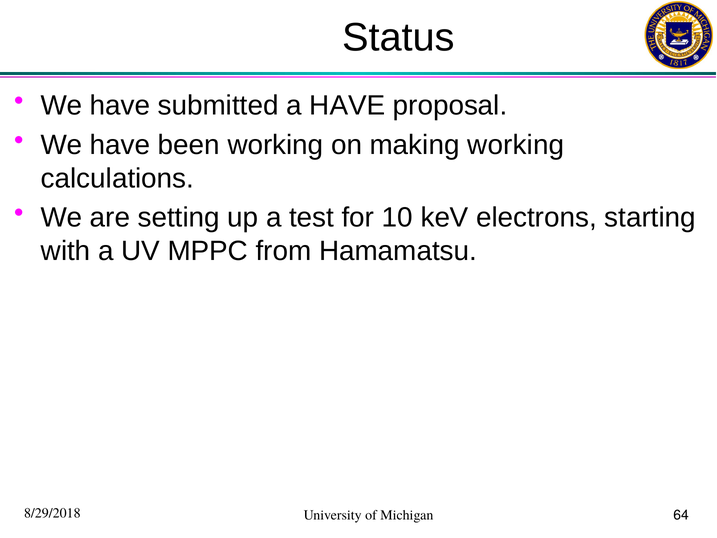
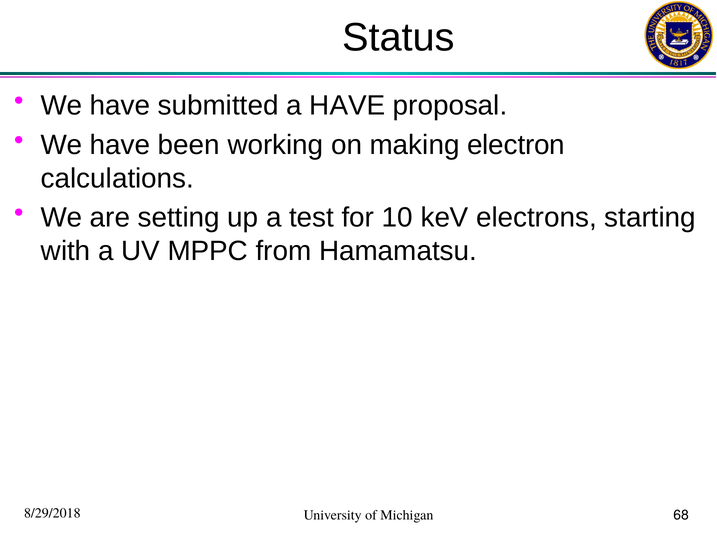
making working: working -> electron
64: 64 -> 68
